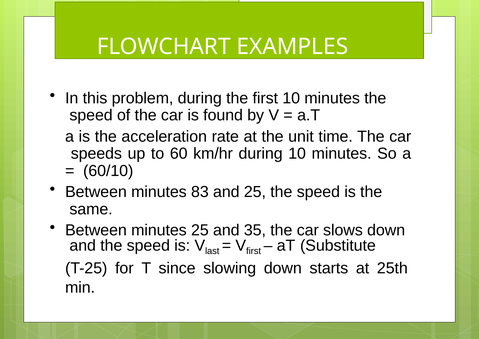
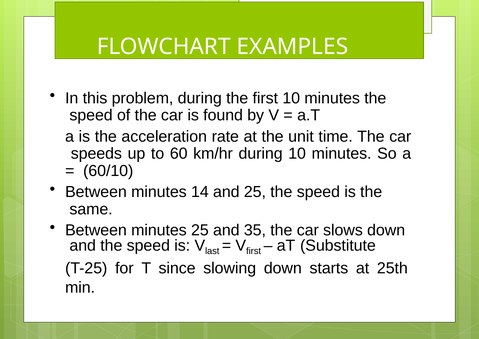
83: 83 -> 14
